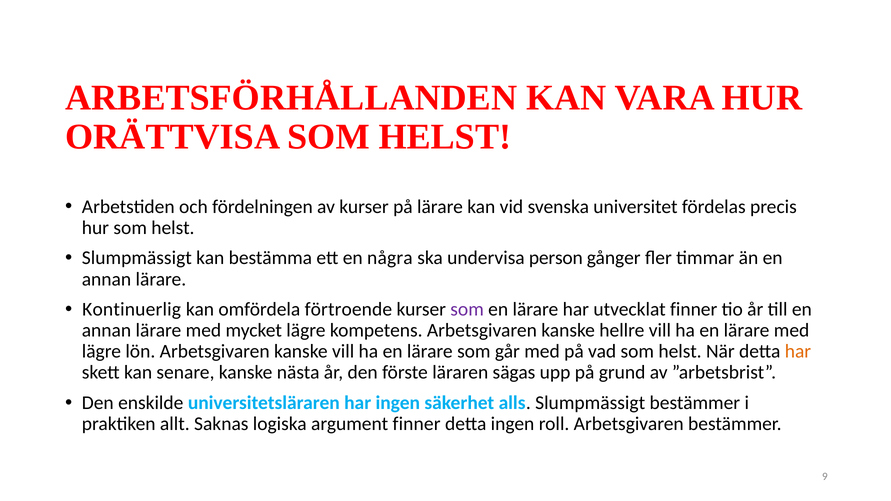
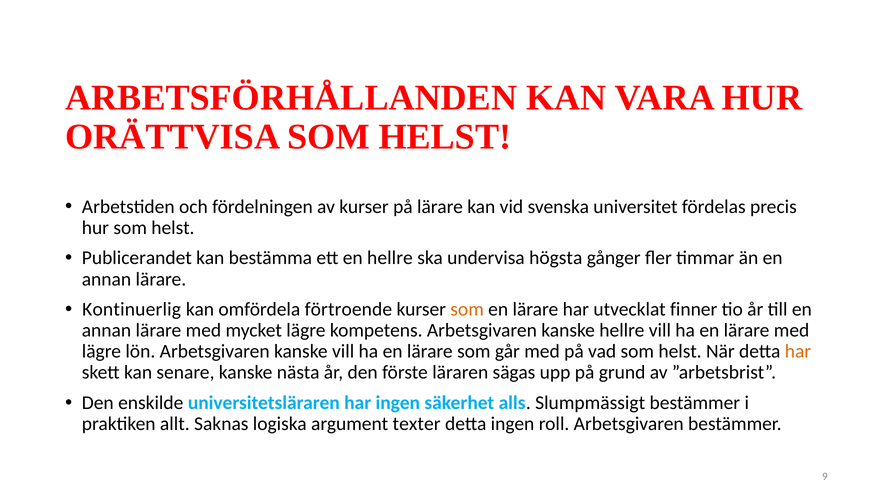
Slumpmässigt at (137, 258): Slumpmässigt -> Publicerandet
en några: några -> hellre
person: person -> högsta
som at (467, 310) colour: purple -> orange
argument finner: finner -> texter
